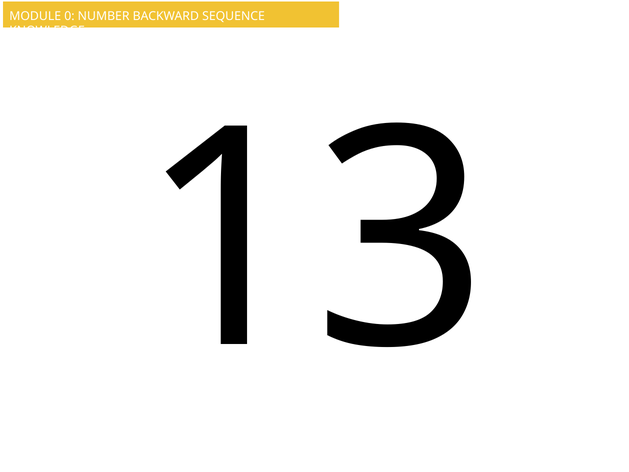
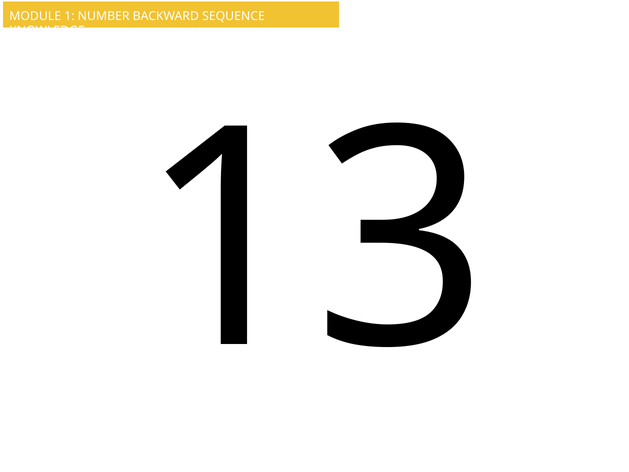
0: 0 -> 1
